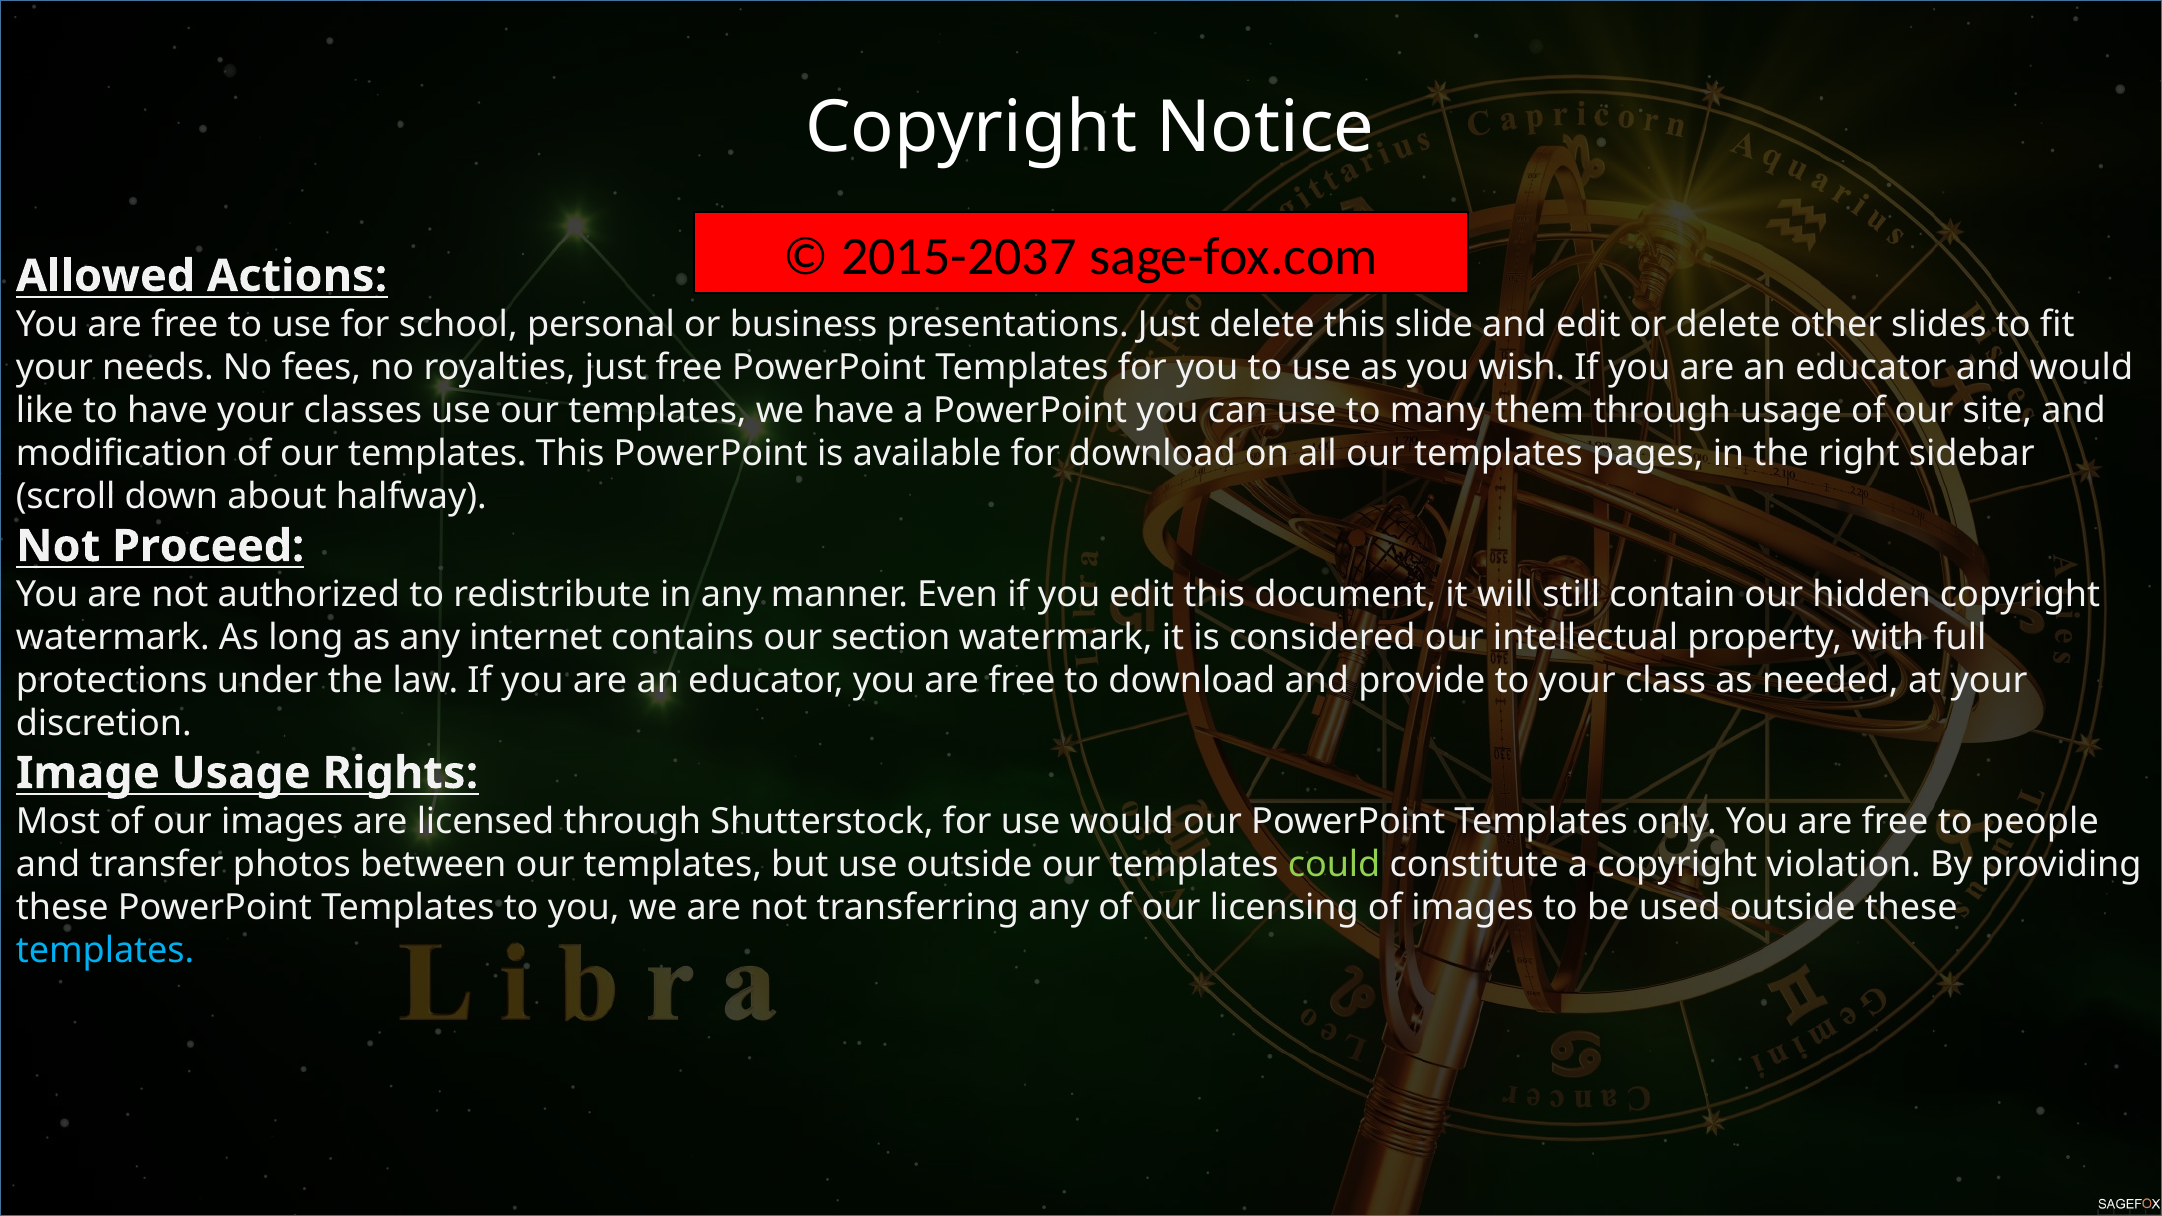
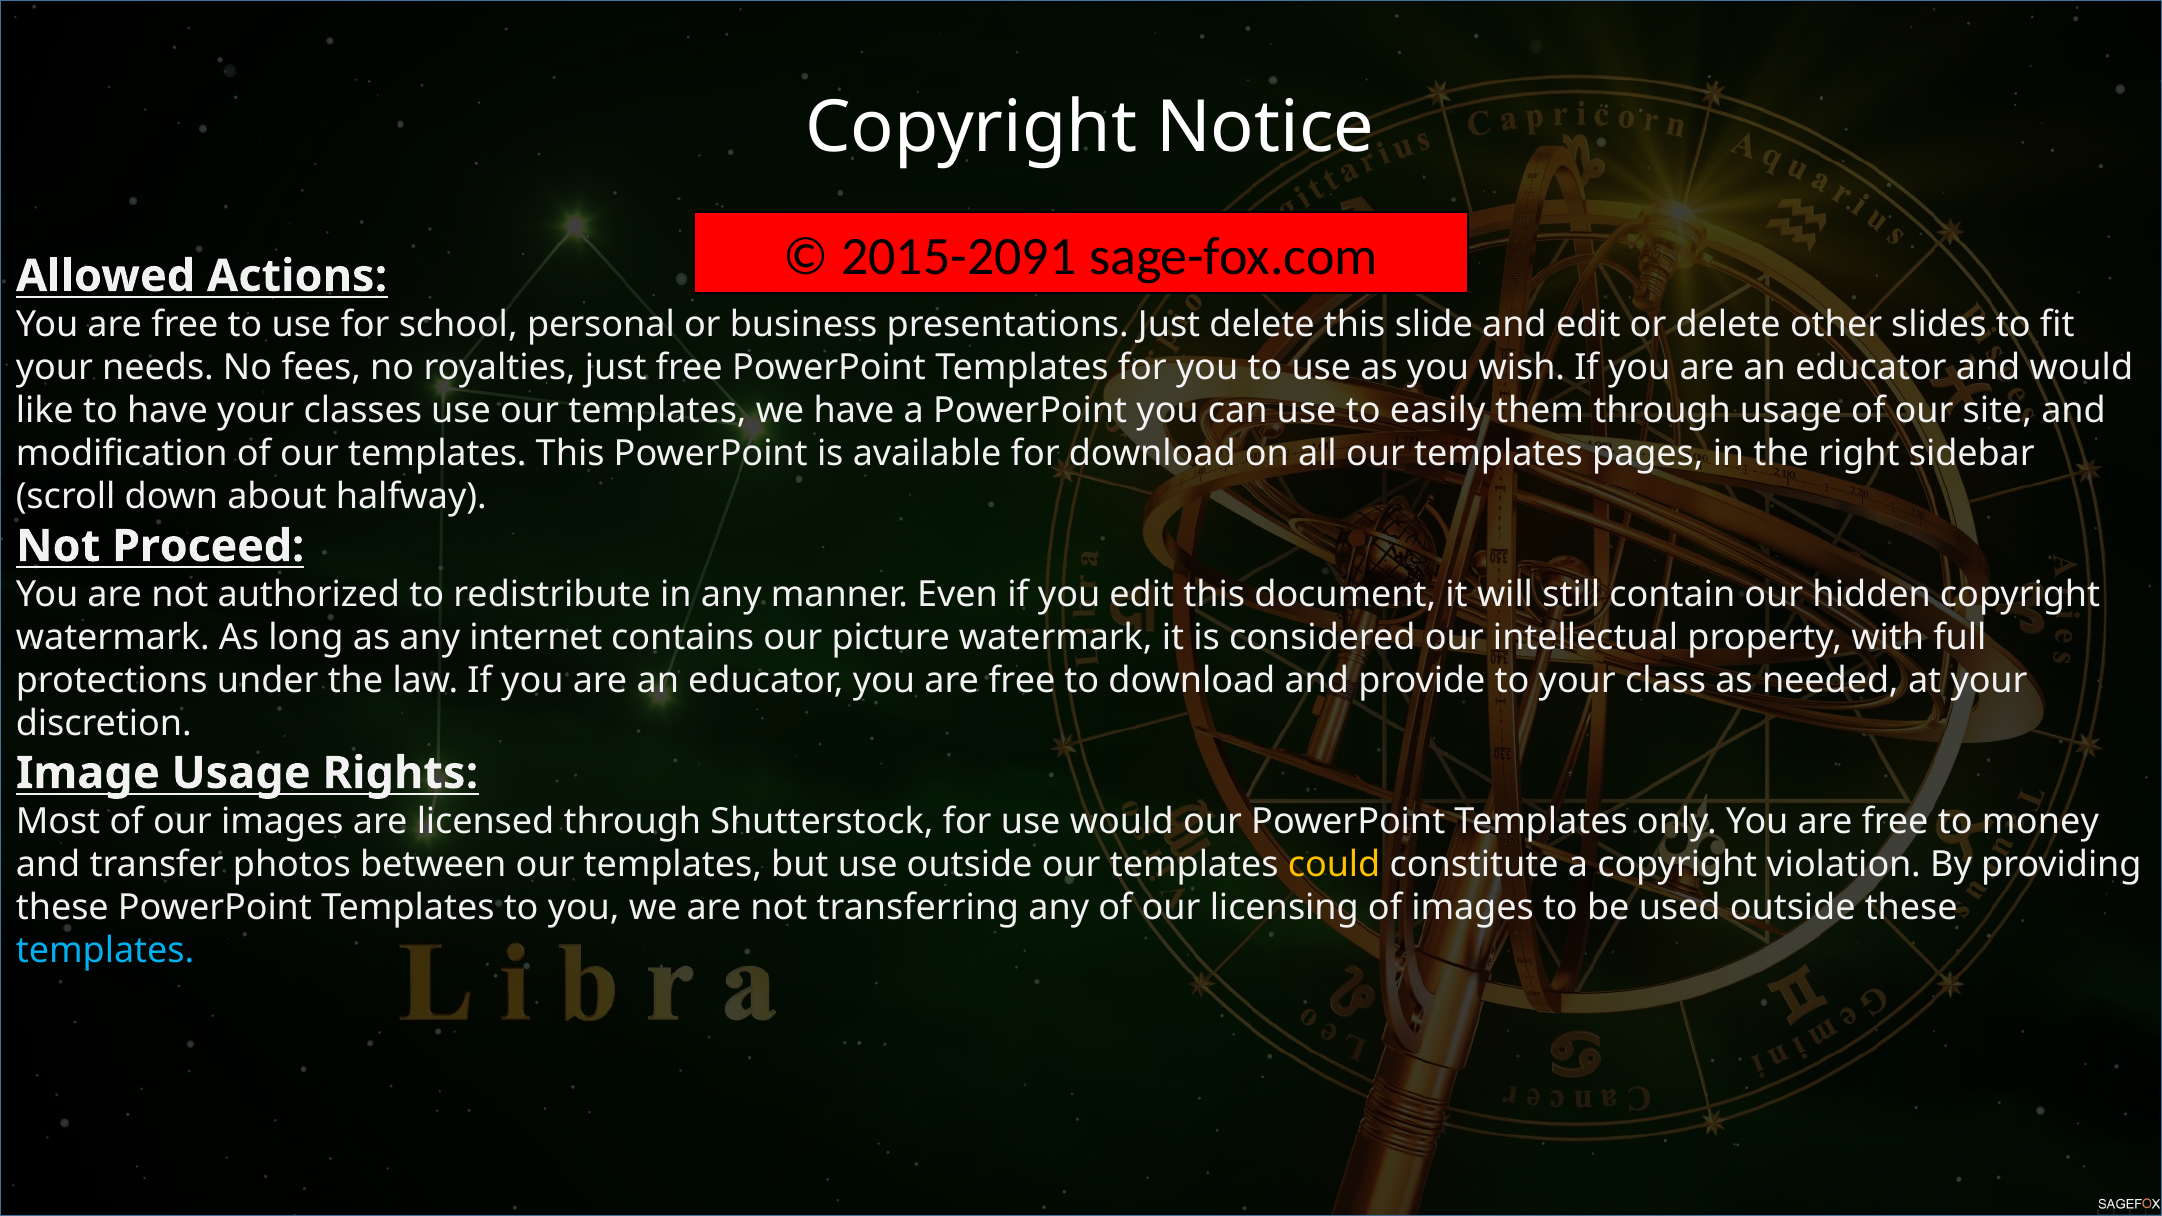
2015-2037: 2015-2037 -> 2015-2091
many: many -> easily
section: section -> picture
people: people -> money
could colour: light green -> yellow
